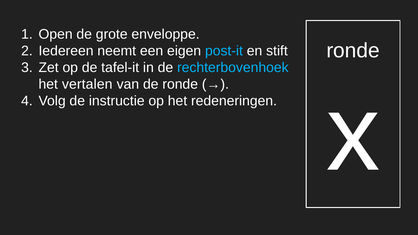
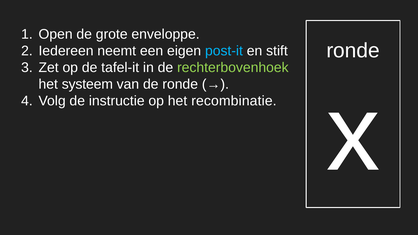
rechterbovenhoek colour: light blue -> light green
vertalen: vertalen -> systeem
redeneringen: redeneringen -> recombinatie
